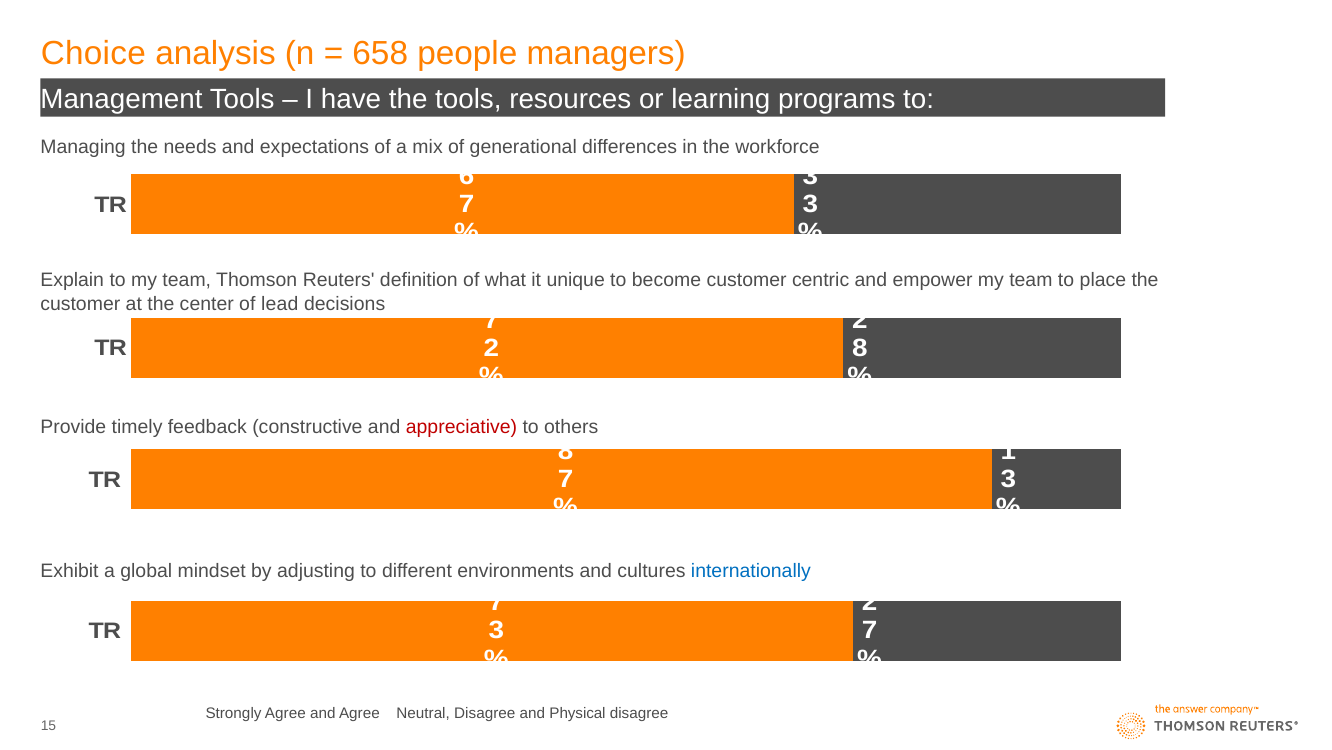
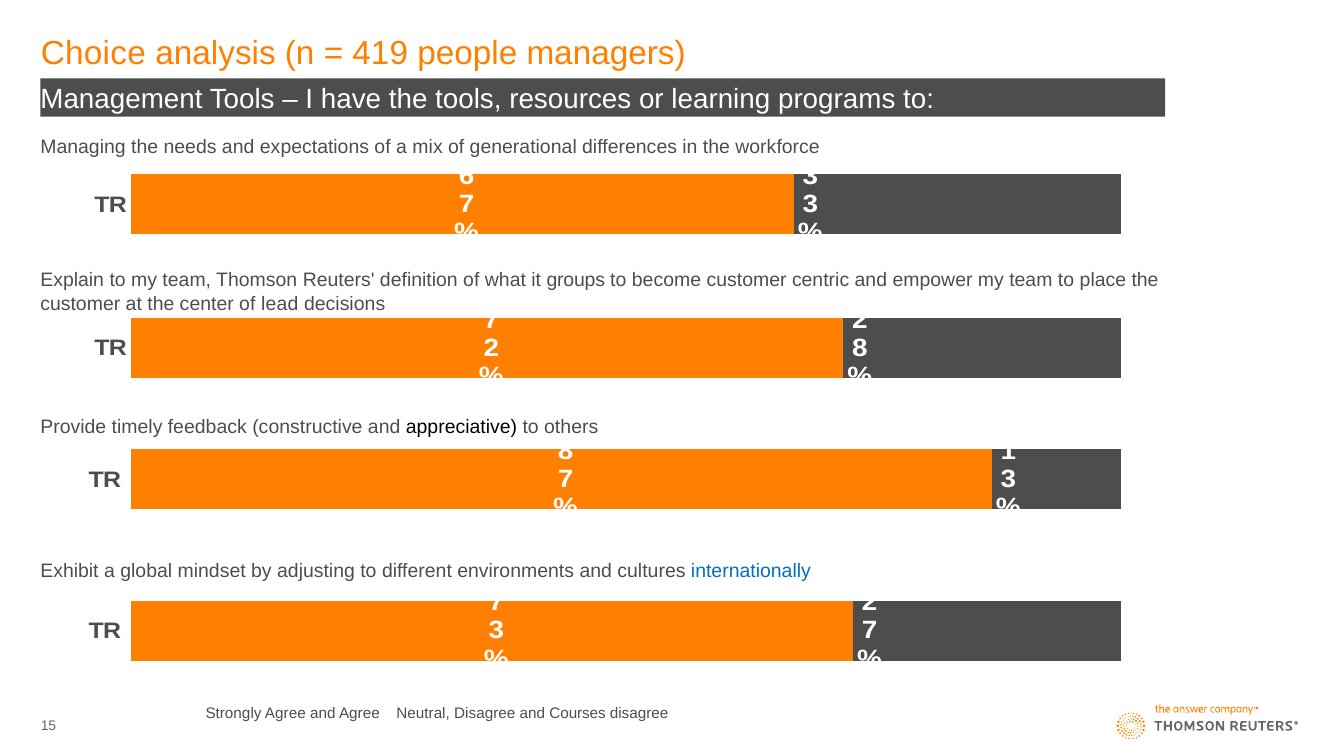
658: 658 -> 419
unique: unique -> groups
appreciative colour: red -> black
Physical: Physical -> Courses
